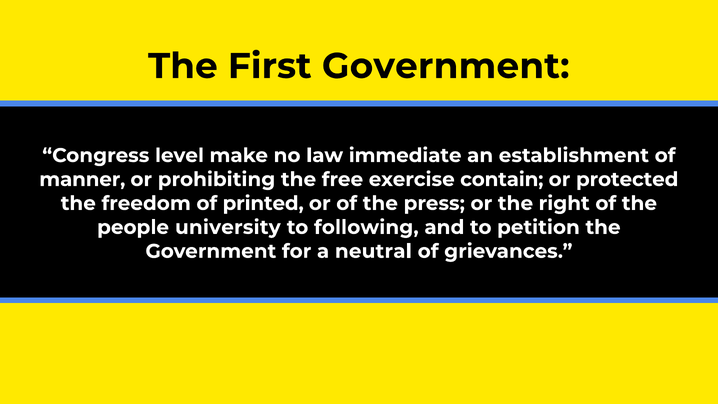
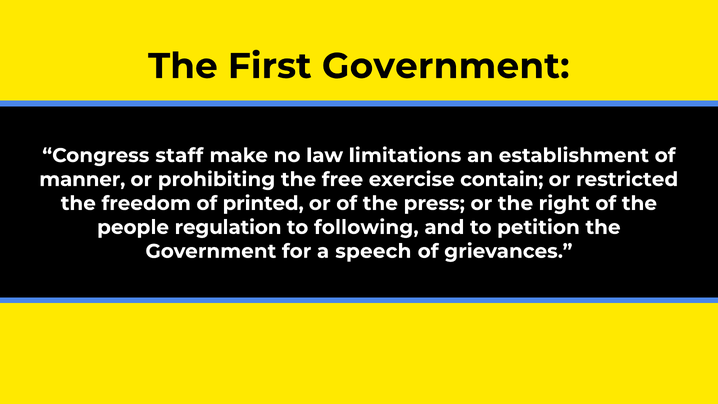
level: level -> staff
immediate: immediate -> limitations
protected: protected -> restricted
university: university -> regulation
neutral: neutral -> speech
